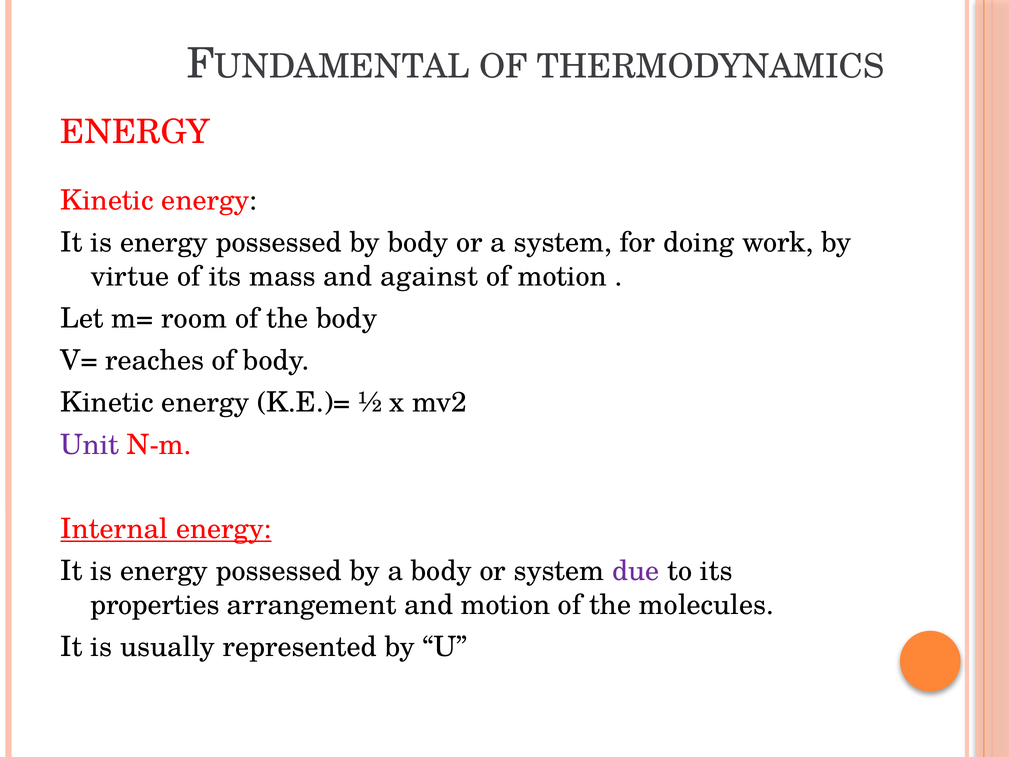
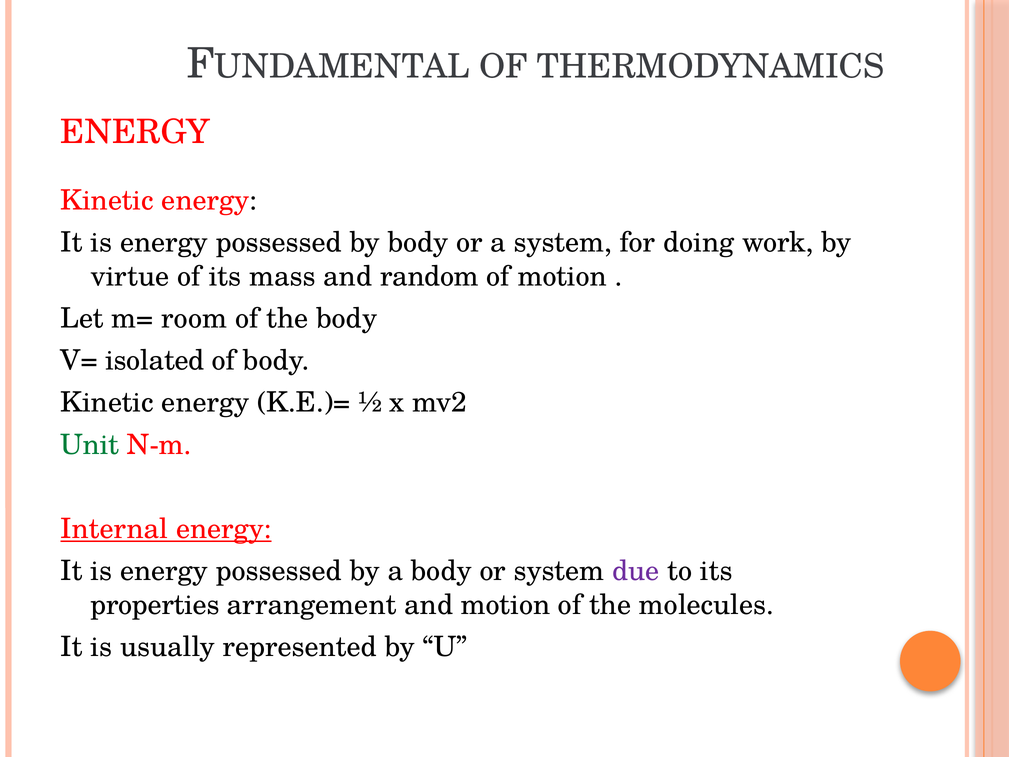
against: against -> random
reaches: reaches -> isolated
Unit colour: purple -> green
